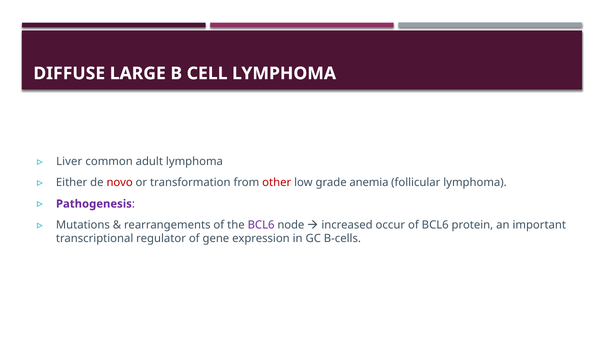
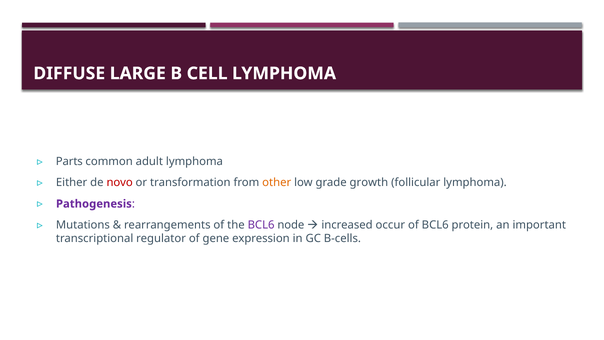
Liver: Liver -> Parts
other colour: red -> orange
anemia: anemia -> growth
